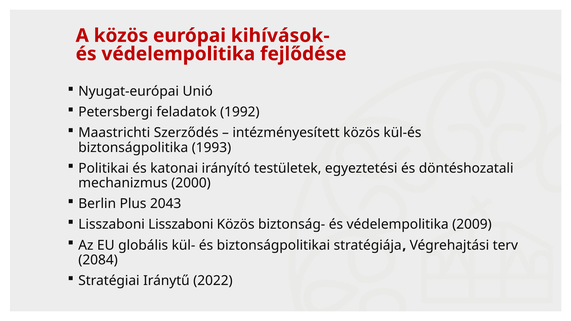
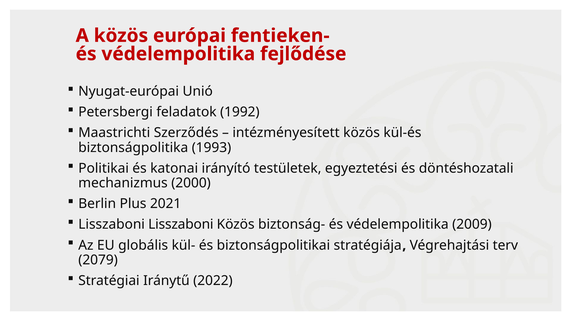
kihívások-: kihívások- -> fentieken-
2043: 2043 -> 2021
2084: 2084 -> 2079
